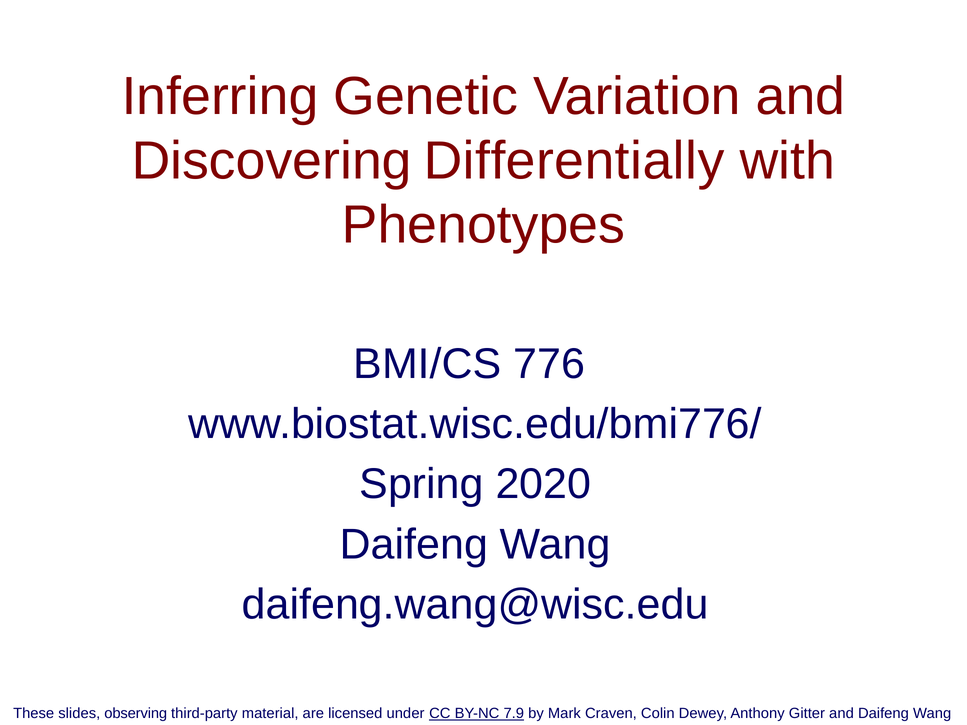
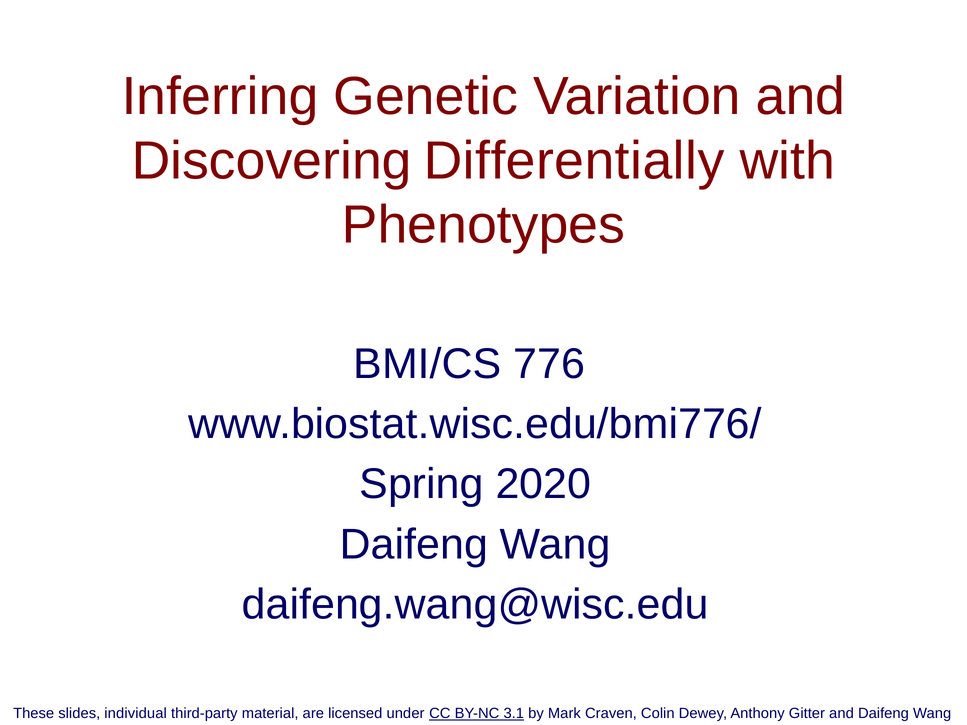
observing: observing -> individual
7.9: 7.9 -> 3.1
